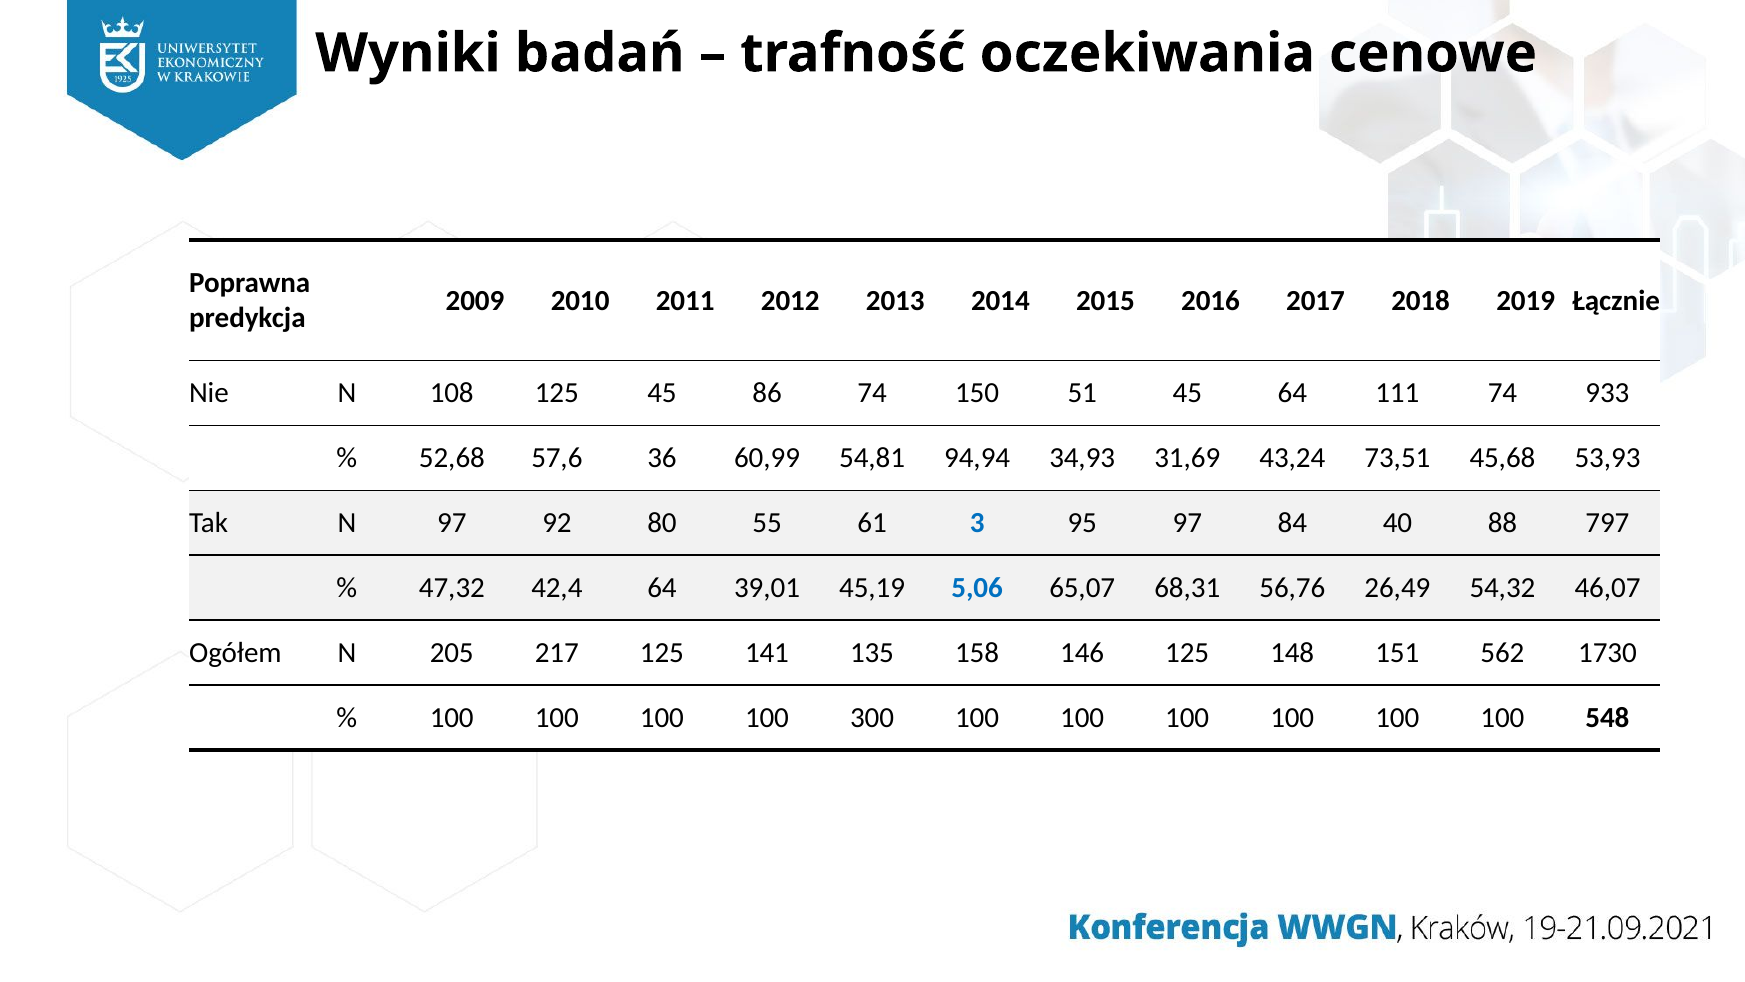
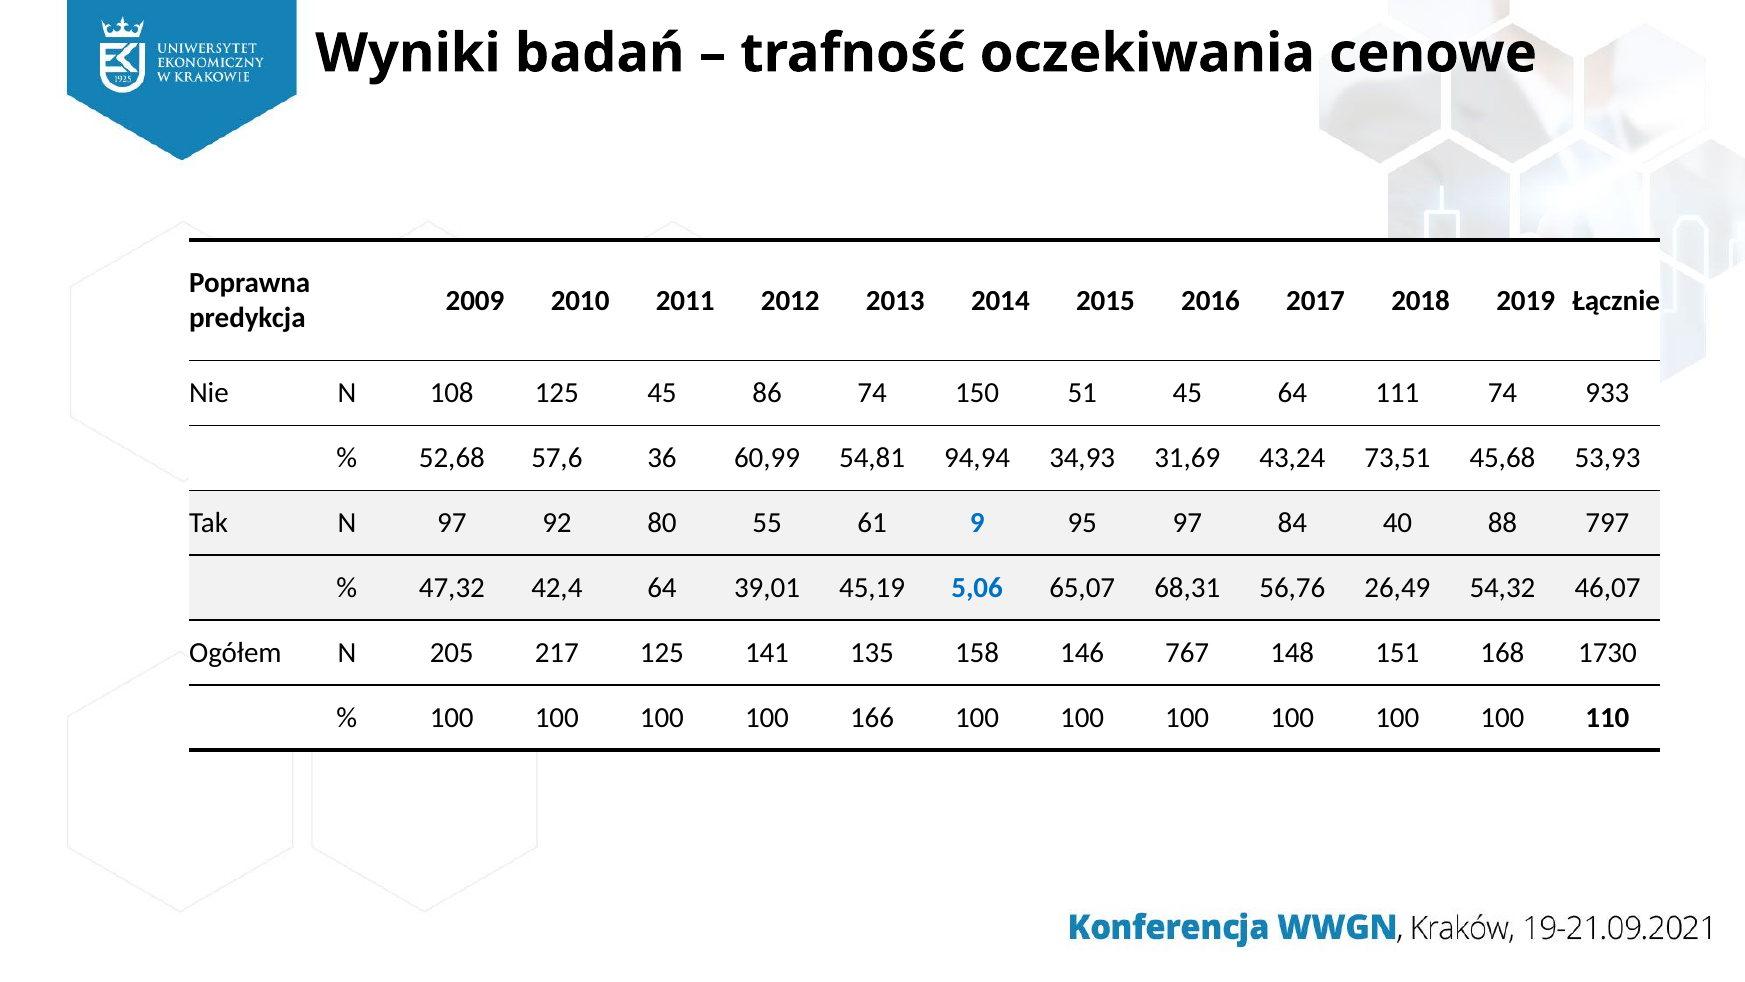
3: 3 -> 9
146 125: 125 -> 767
562: 562 -> 168
300: 300 -> 166
548: 548 -> 110
